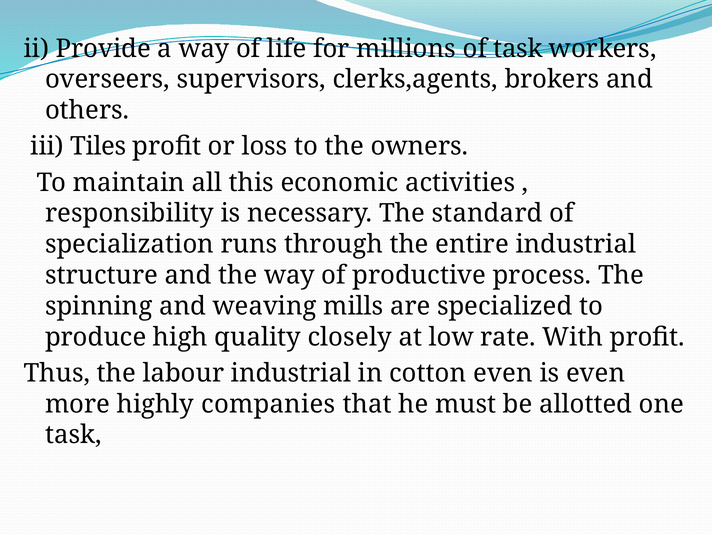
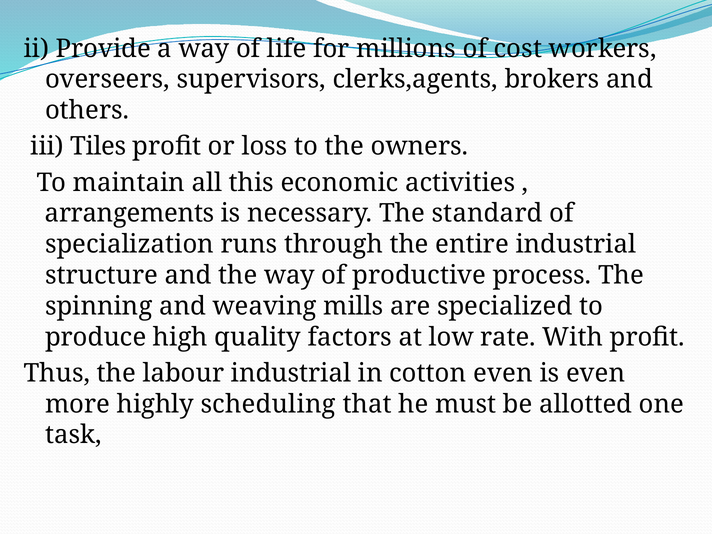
of task: task -> cost
responsibility: responsibility -> arrangements
closely: closely -> factors
companies: companies -> scheduling
